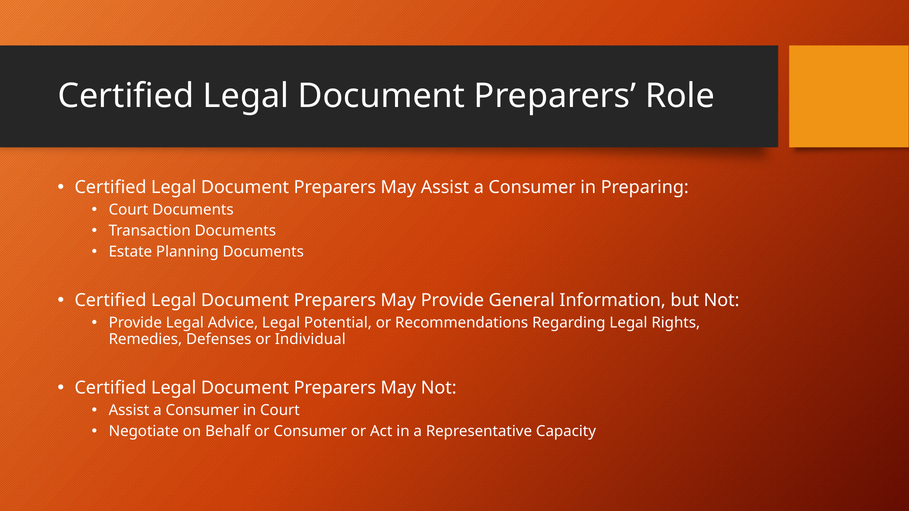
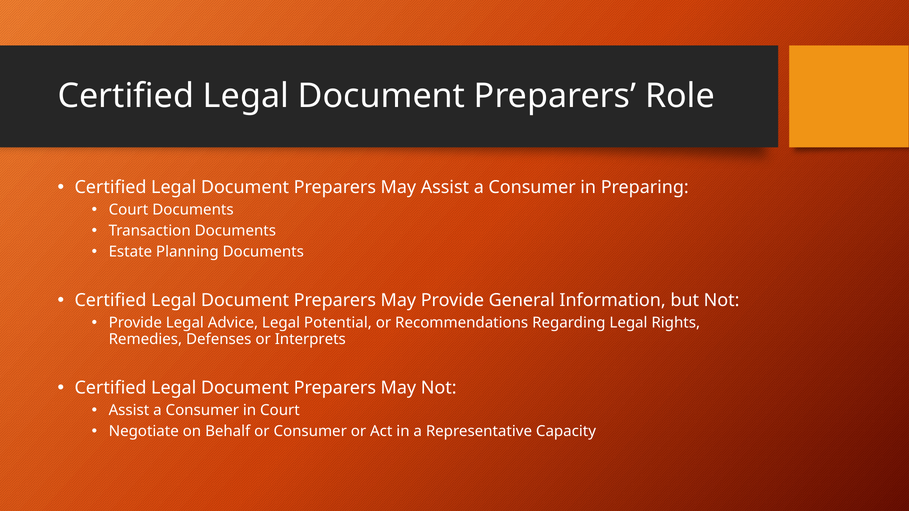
Individual: Individual -> Interprets
